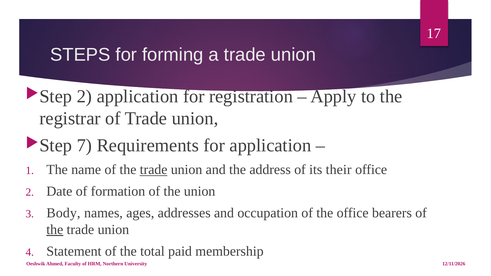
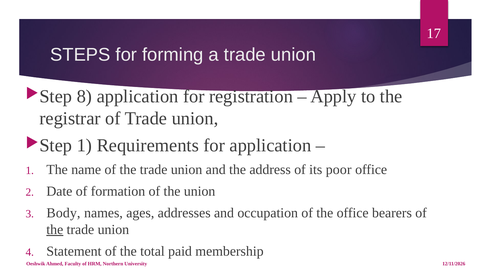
2 at (84, 96): 2 -> 8
7 at (84, 146): 7 -> 1
trade at (154, 170) underline: present -> none
their: their -> poor
